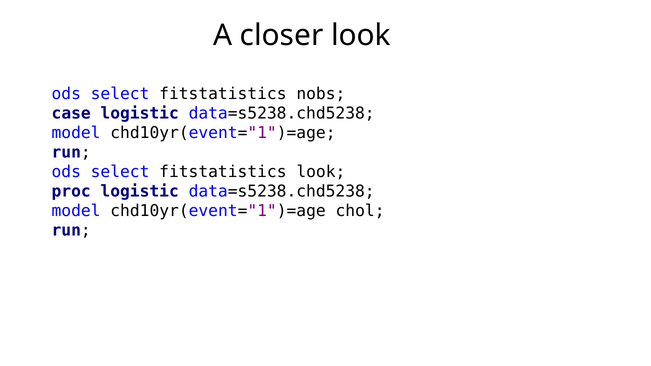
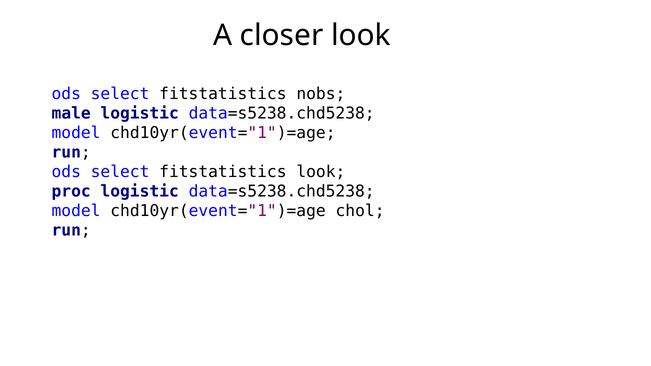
case: case -> male
